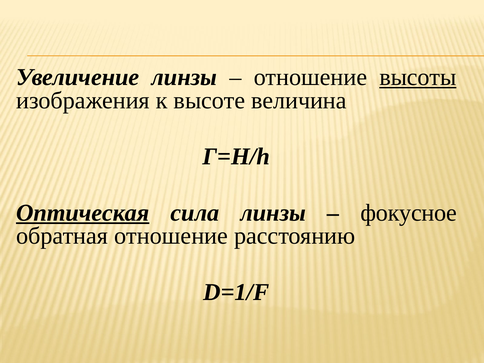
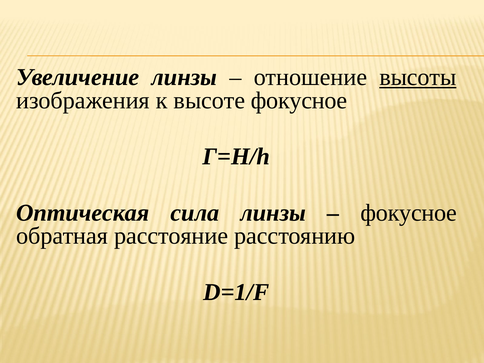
высоте величина: величина -> фокусное
Оптическая underline: present -> none
обратная отношение: отношение -> расстояние
